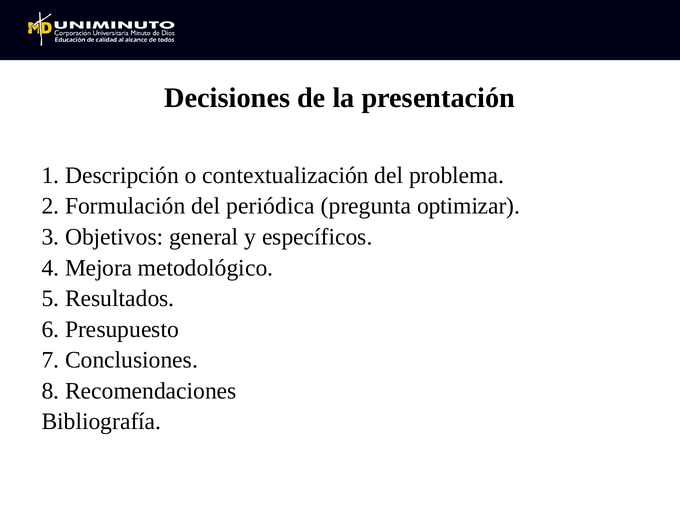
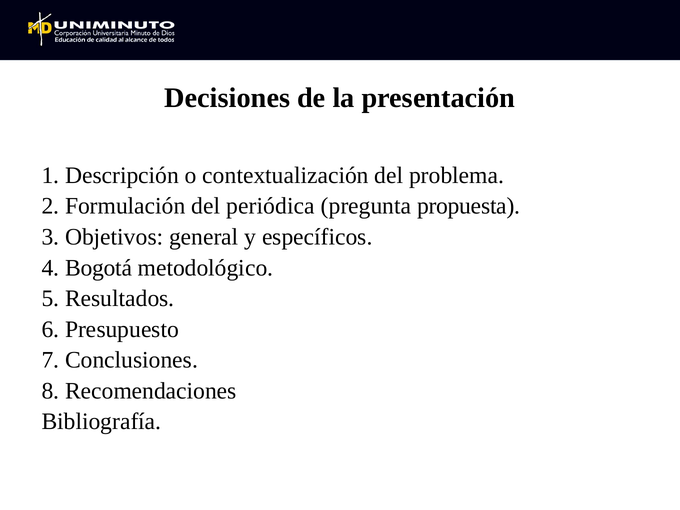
optimizar: optimizar -> propuesta
Mejora: Mejora -> Bogotá
